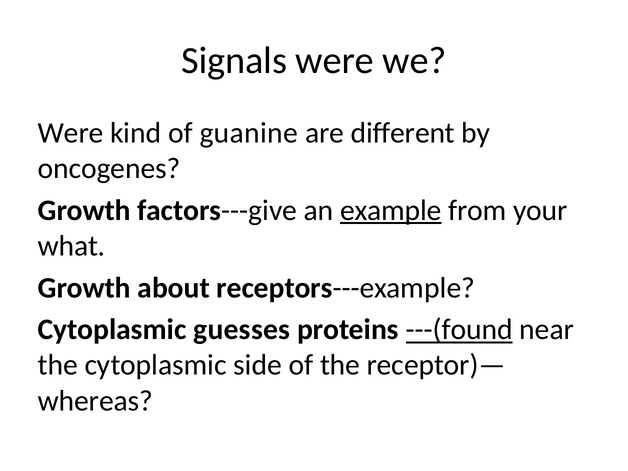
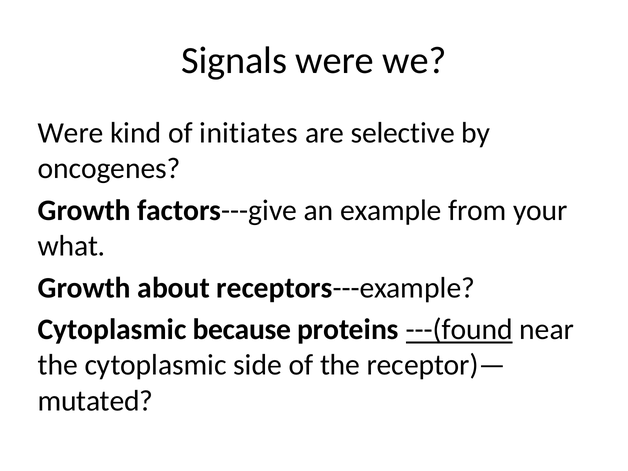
guanine: guanine -> initiates
different: different -> selective
example underline: present -> none
guesses: guesses -> because
whereas: whereas -> mutated
